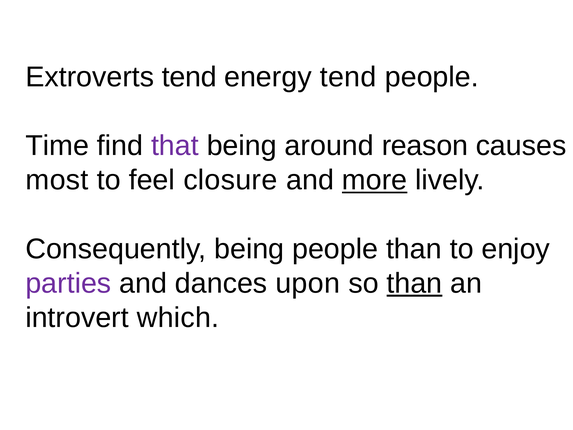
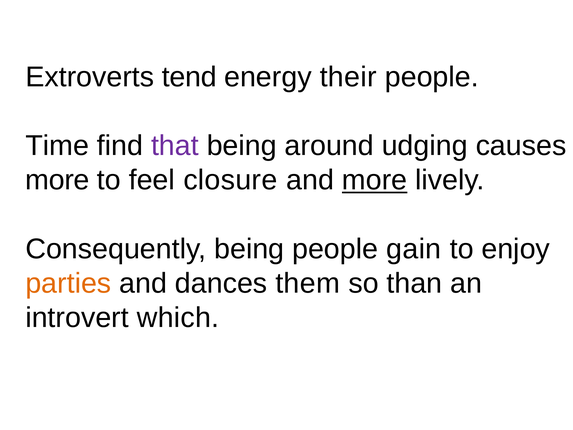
energy tend: tend -> their
reason: reason -> udging
most at (57, 180): most -> more
people than: than -> gain
parties colour: purple -> orange
upon: upon -> them
than at (414, 283) underline: present -> none
